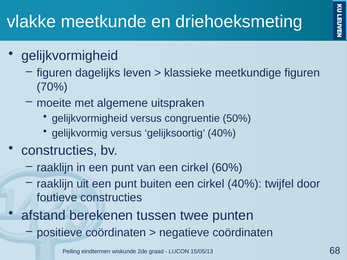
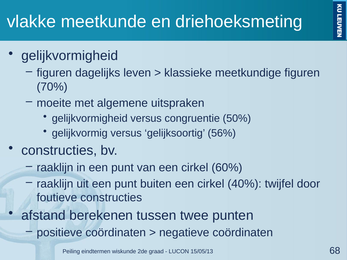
gelijksoortig 40%: 40% -> 56%
